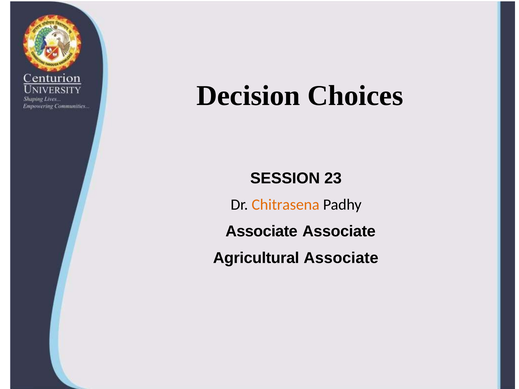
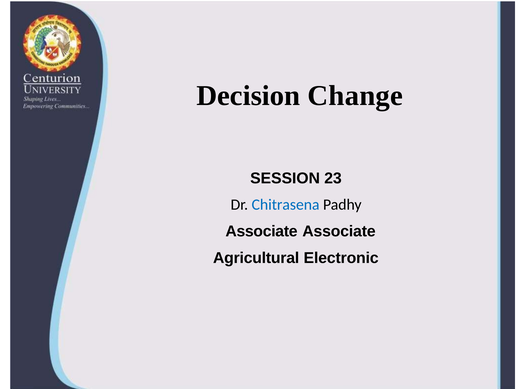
Choices: Choices -> Change
Chitrasena colour: orange -> blue
Agricultural Associate: Associate -> Electronic
